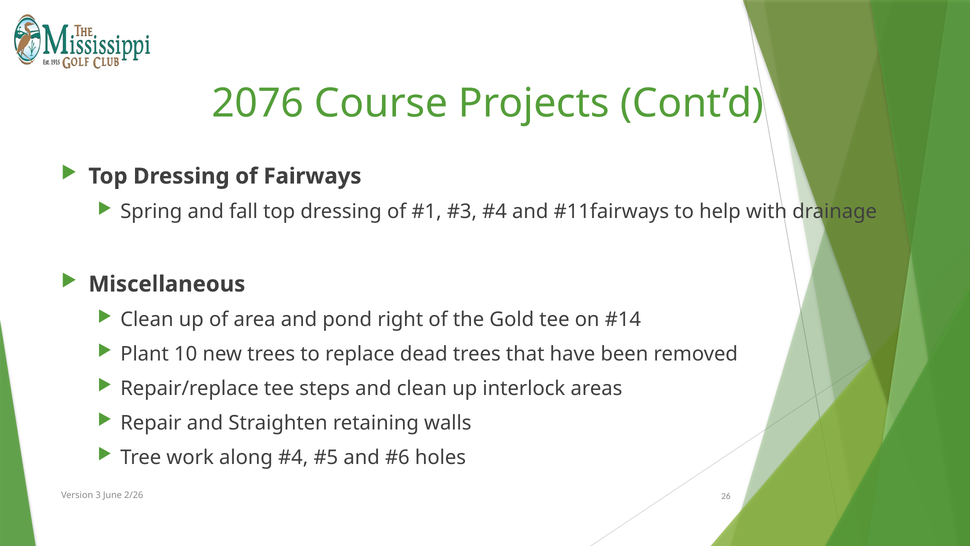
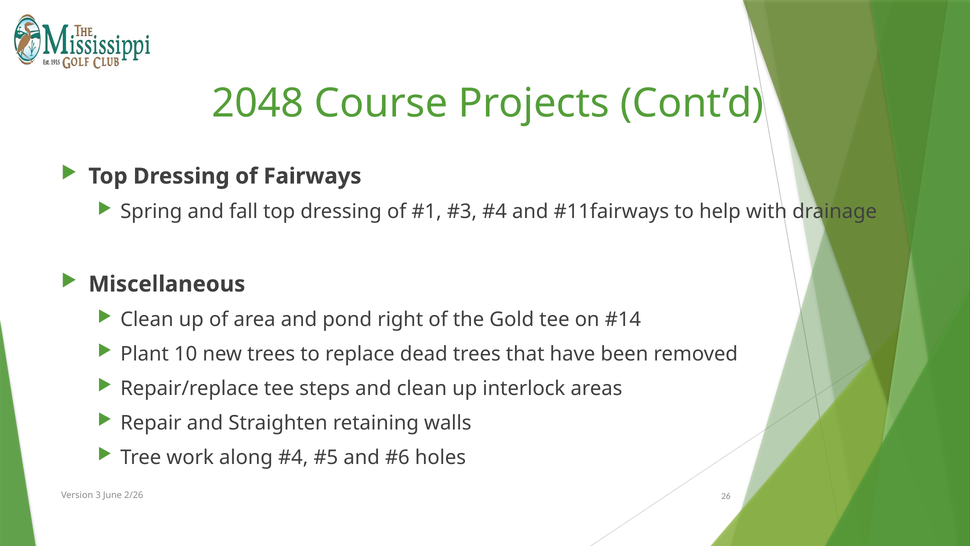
2076: 2076 -> 2048
